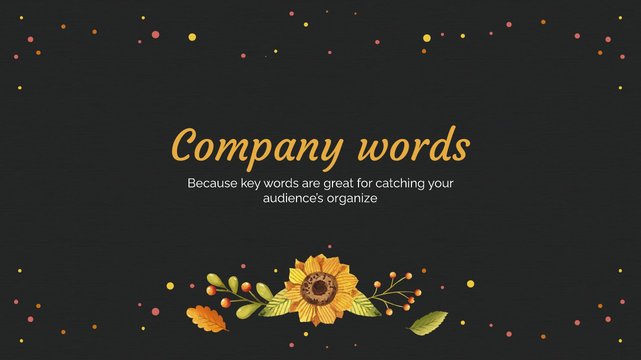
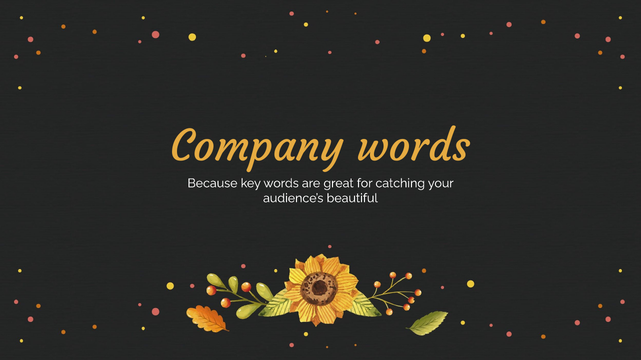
organize: organize -> beautiful
